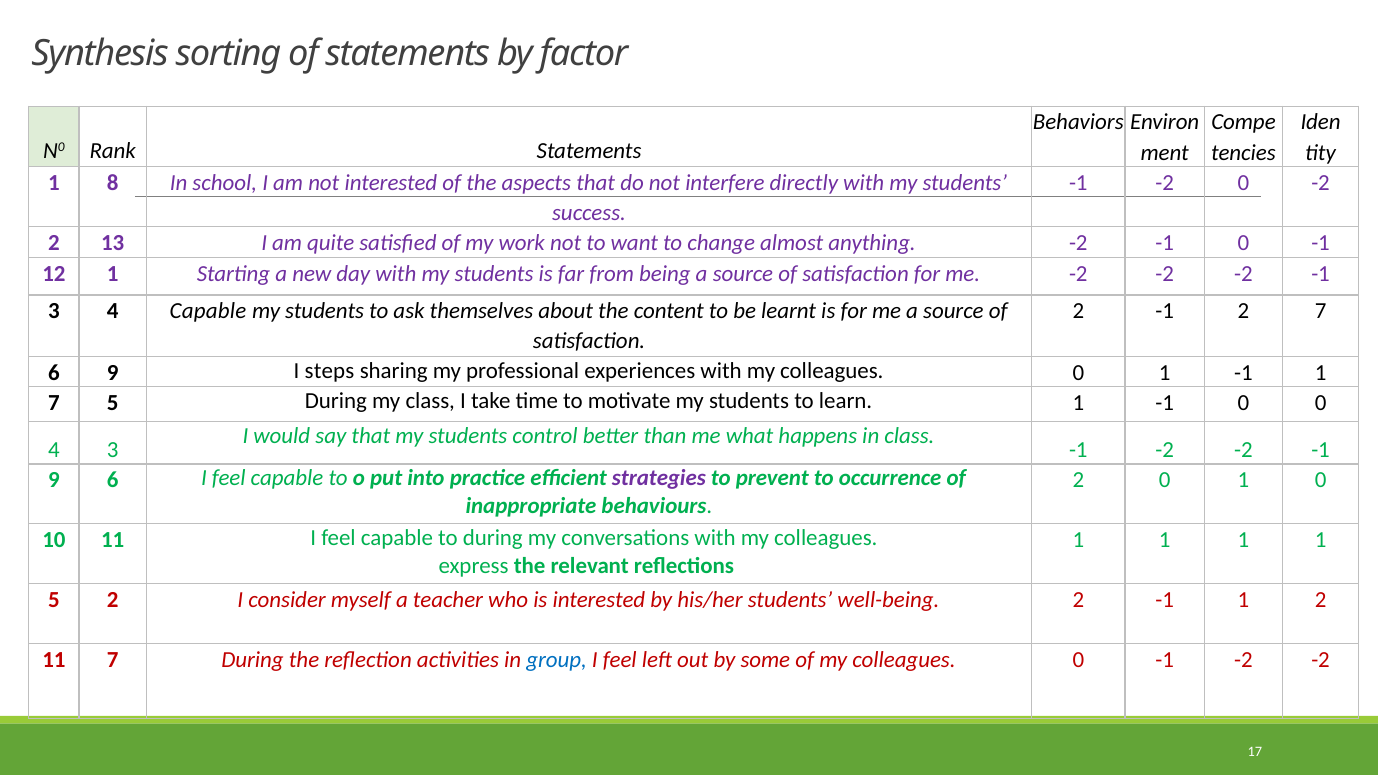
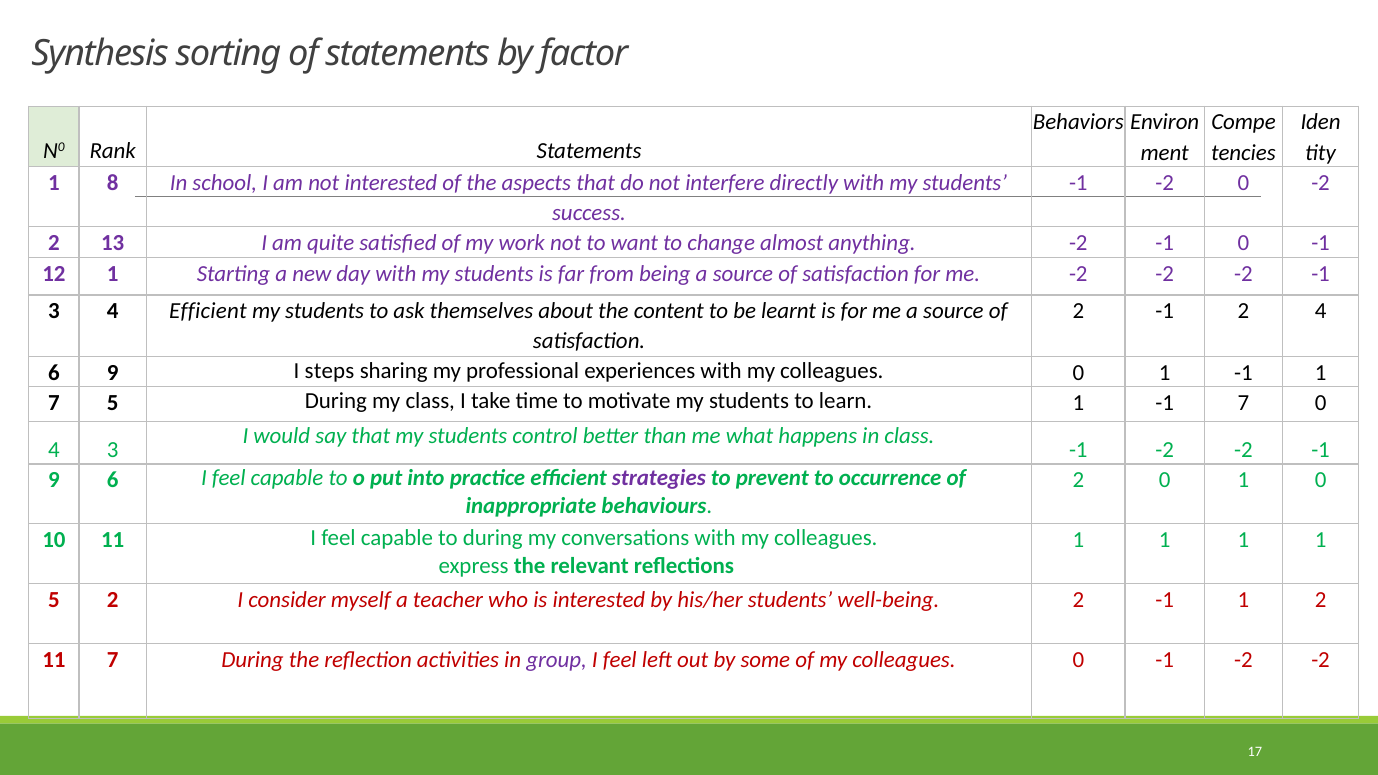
4 Capable: Capable -> Efficient
2 7: 7 -> 4
1 -1 0: 0 -> 7
group colour: blue -> purple
